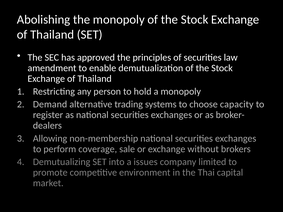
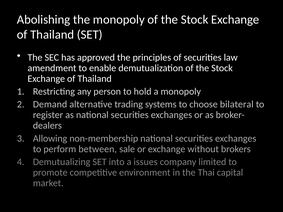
capacity: capacity -> bilateral
coverage: coverage -> between
